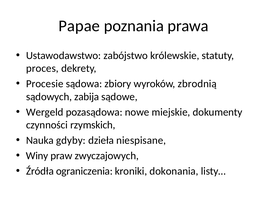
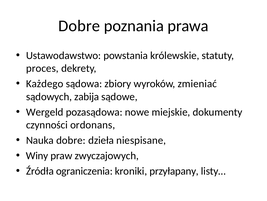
Papae at (79, 26): Papae -> Dobre
zabójstwo: zabójstwo -> powstania
Procesie: Procesie -> Każdego
zbrodnią: zbrodnią -> zmieniać
rzymskich: rzymskich -> ordonans
Nauka gdyby: gdyby -> dobre
dokonania: dokonania -> przyłapany
